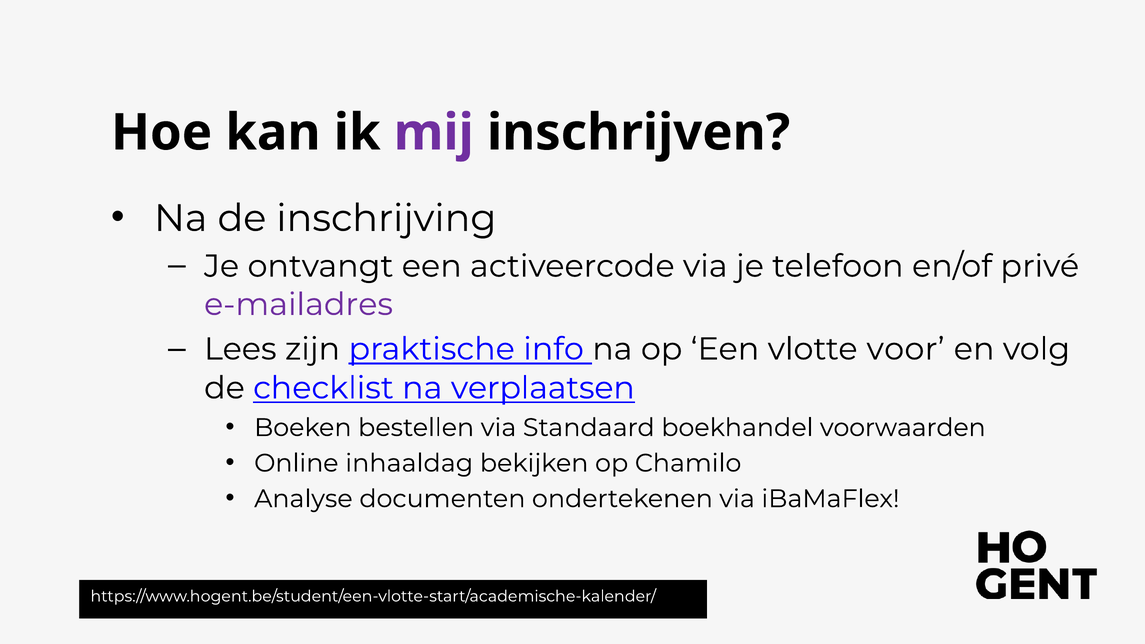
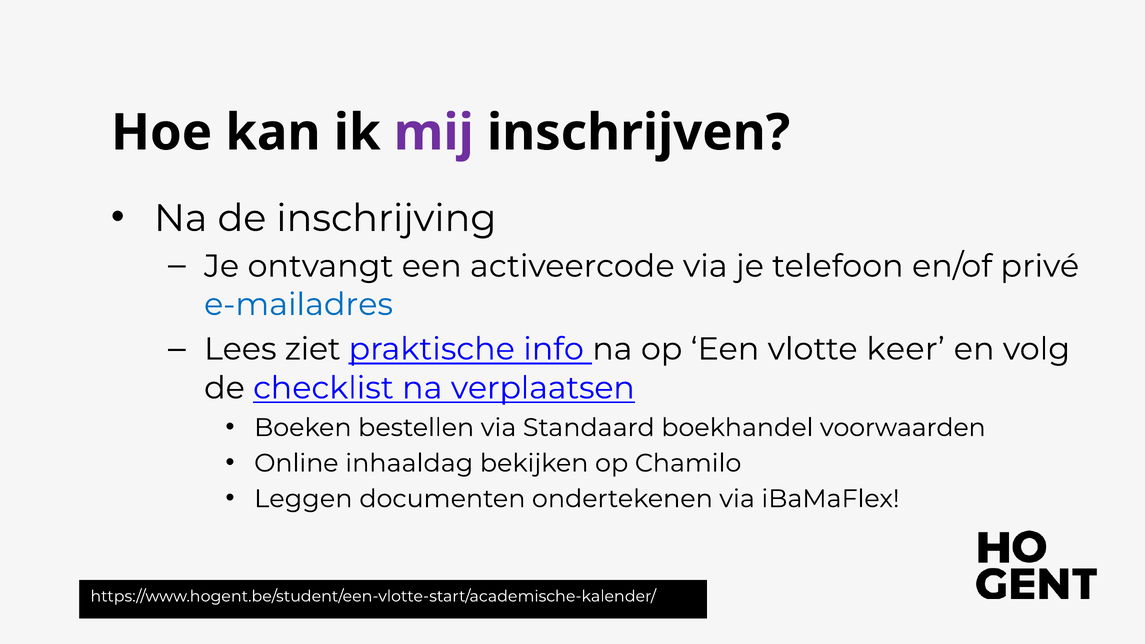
e-mailadres colour: purple -> blue
zijn: zijn -> ziet
voor: voor -> keer
Analyse: Analyse -> Leggen
